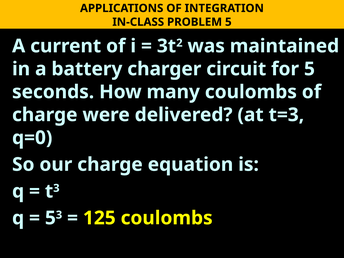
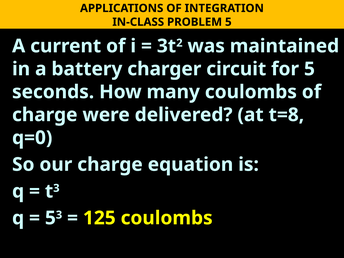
t=3: t=3 -> t=8
